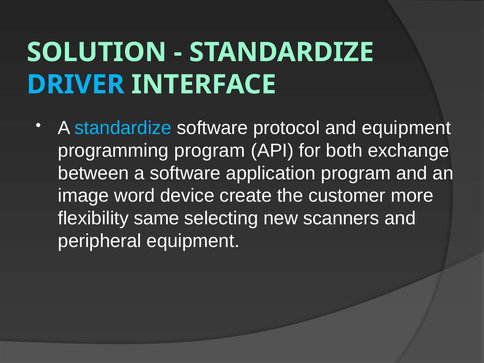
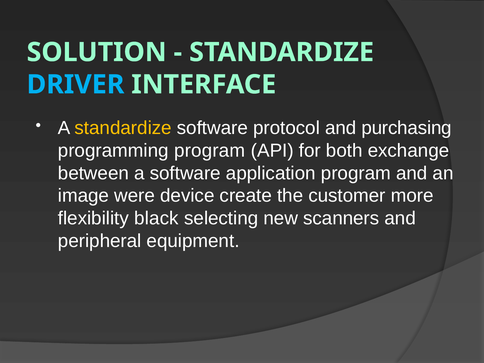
standardize at (123, 128) colour: light blue -> yellow
and equipment: equipment -> purchasing
word: word -> were
same: same -> black
